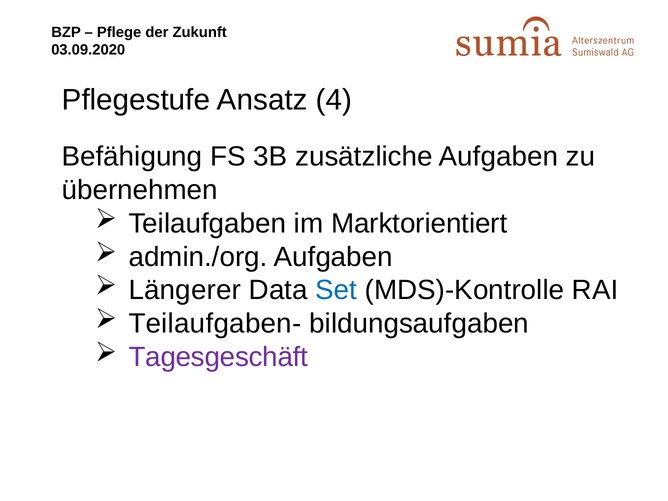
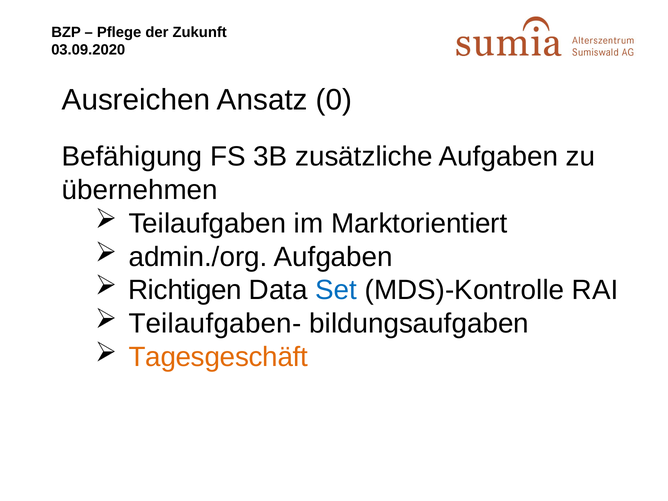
Pflegestufe: Pflegestufe -> Ausreichen
4: 4 -> 0
Längerer: Längerer -> Richtigen
Tagesgeschäft colour: purple -> orange
